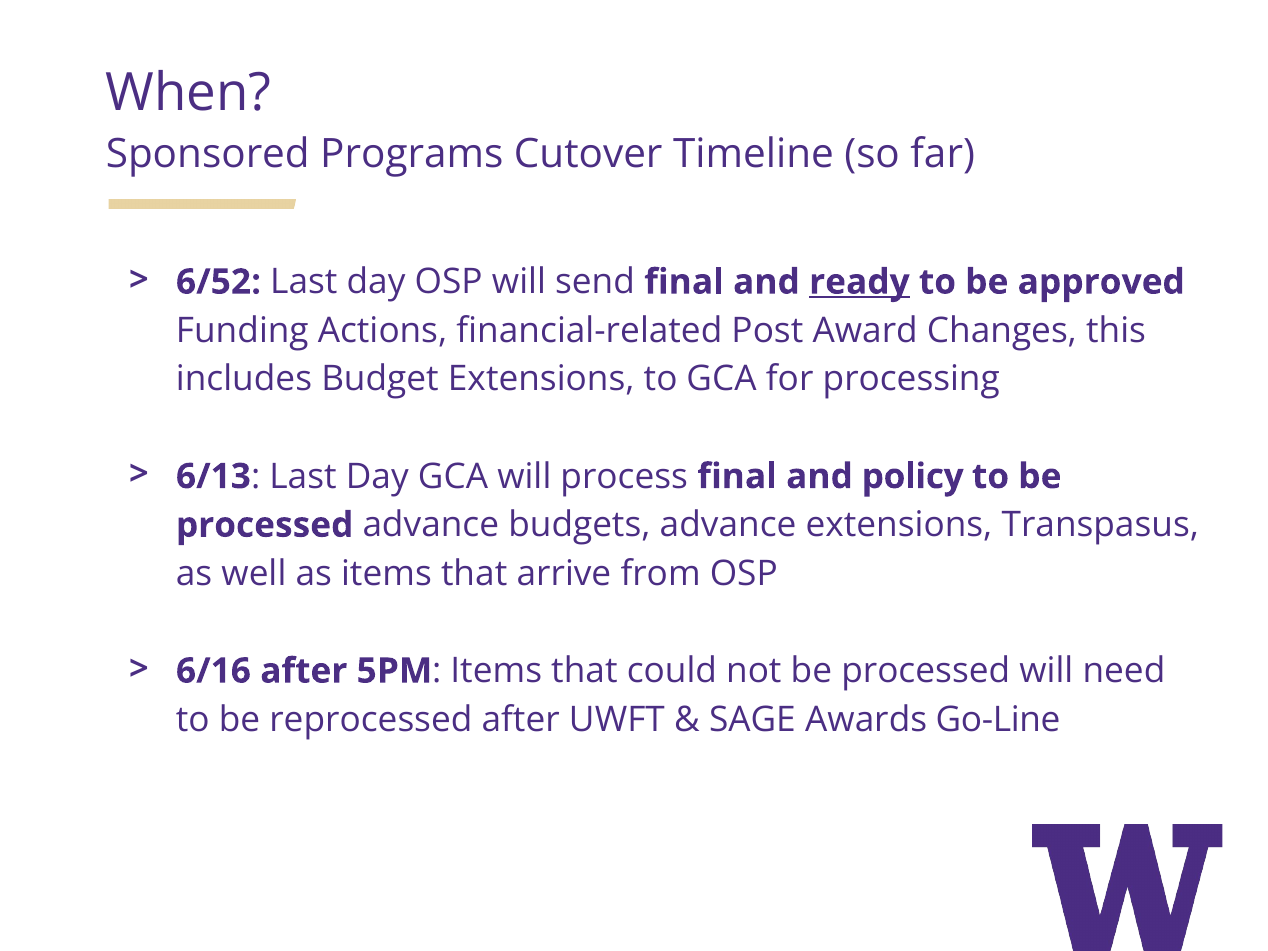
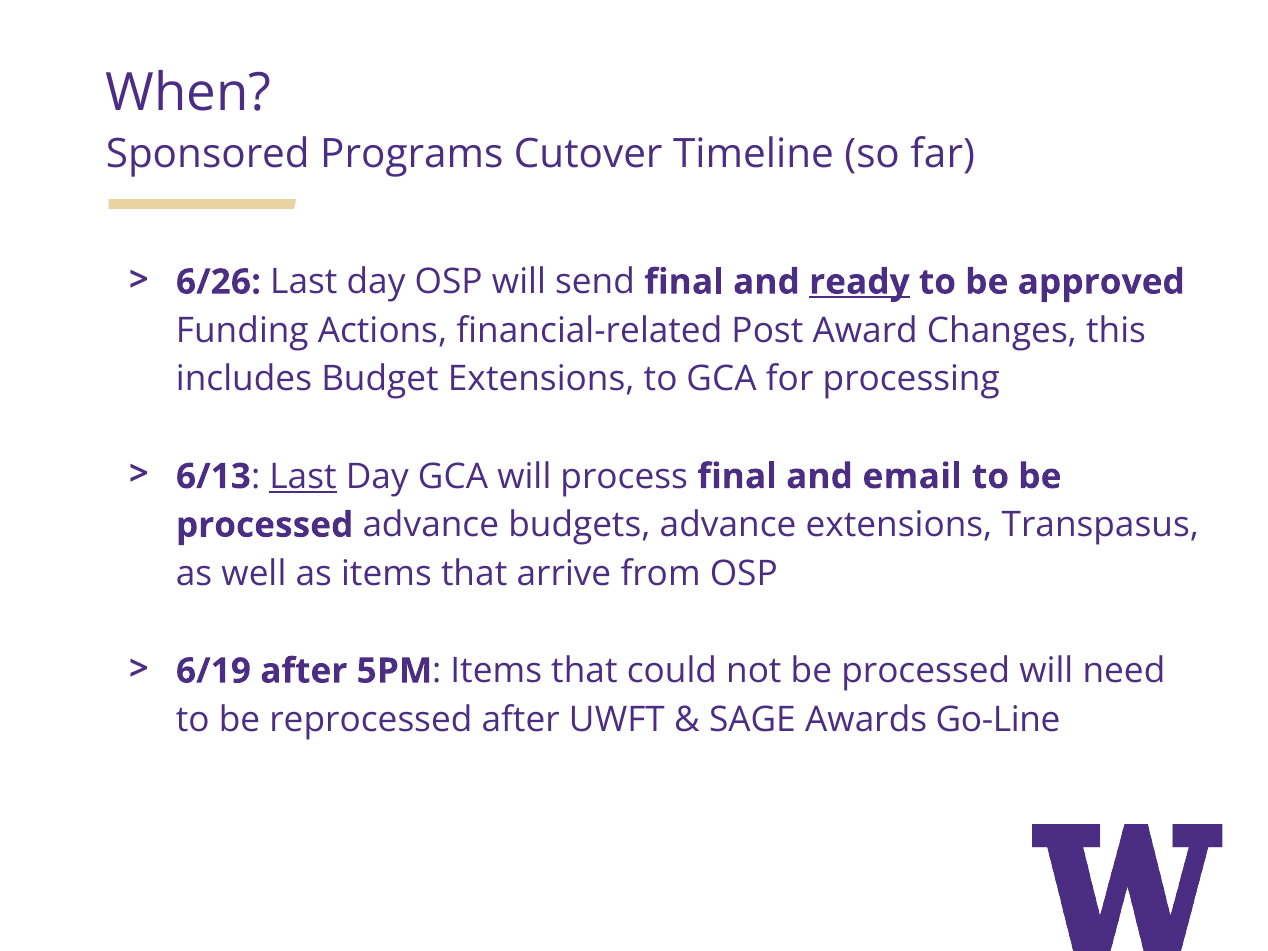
6/52: 6/52 -> 6/26
Last at (303, 476) underline: none -> present
policy: policy -> email
6/16: 6/16 -> 6/19
